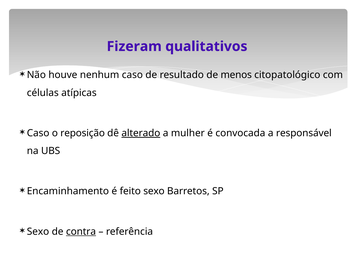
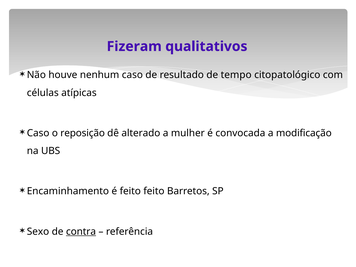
menos: menos -> tempo
alterado underline: present -> none
responsável: responsável -> modificação
feito sexo: sexo -> feito
